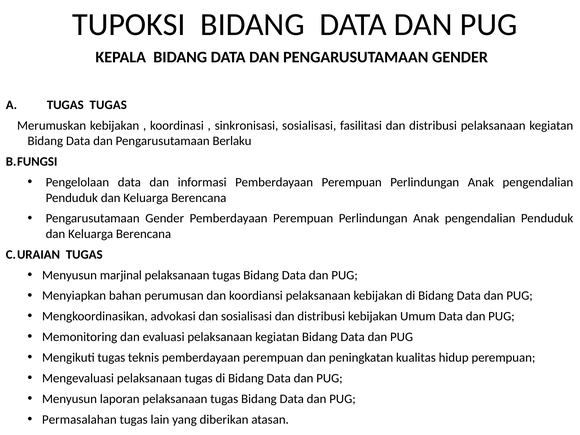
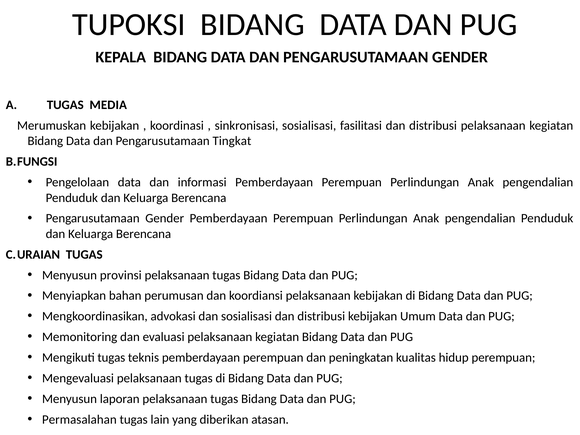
TUGAS TUGAS: TUGAS -> MEDIA
Berlaku: Berlaku -> Tingkat
marjinal: marjinal -> provinsi
